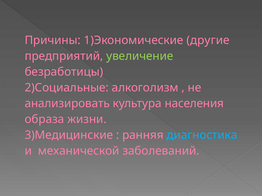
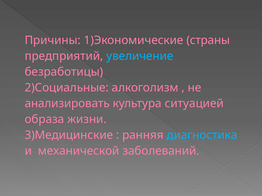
другие: другие -> страны
увеличение colour: light green -> light blue
населения: населения -> ситуацией
